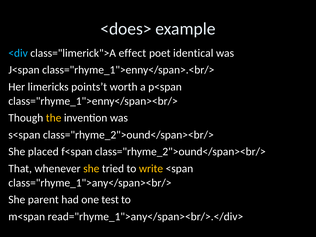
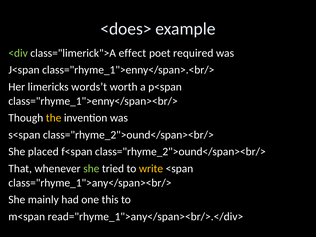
<div colour: light blue -> light green
identical: identical -> required
points’t: points’t -> words’t
she at (91, 169) colour: yellow -> light green
parent: parent -> mainly
test: test -> this
